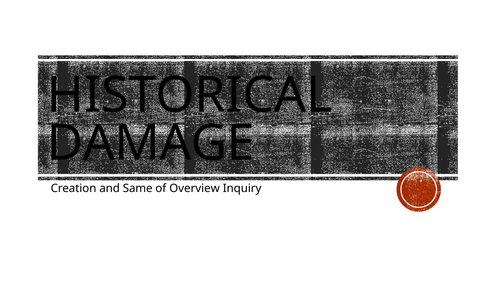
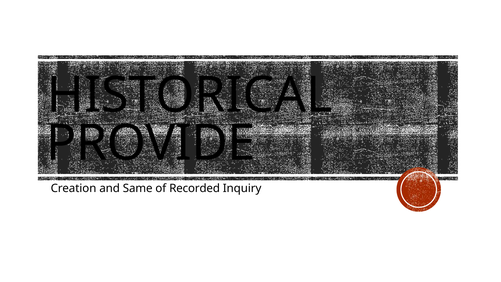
DAMAGE: DAMAGE -> PROVIDE
Overview: Overview -> Recorded
